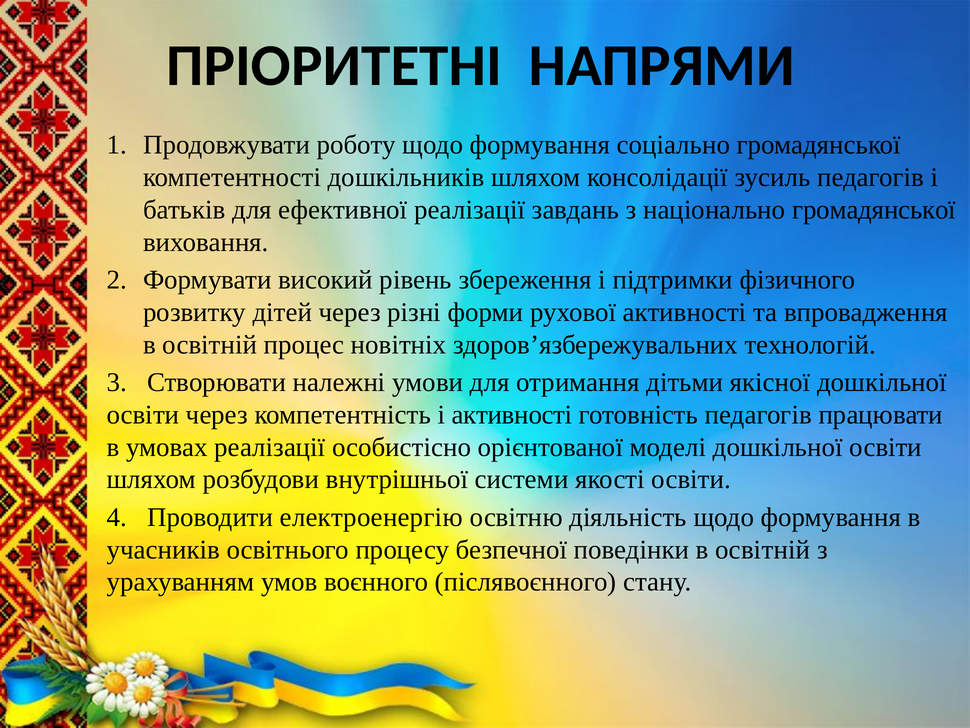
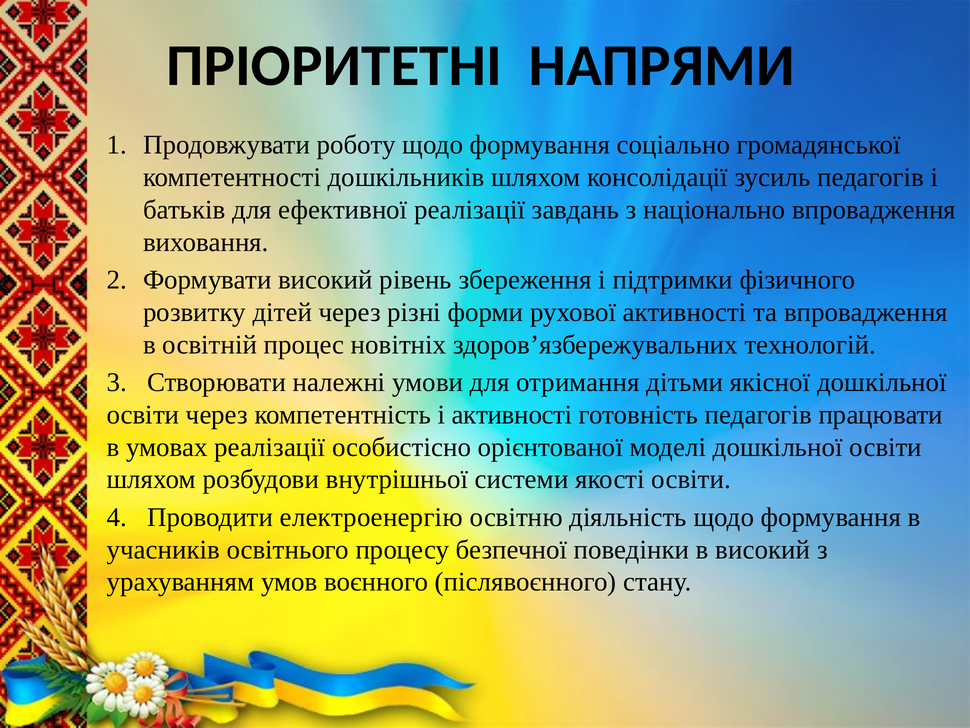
національно громадянської: громадянської -> впровадження
поведінки в освітній: освітній -> високий
